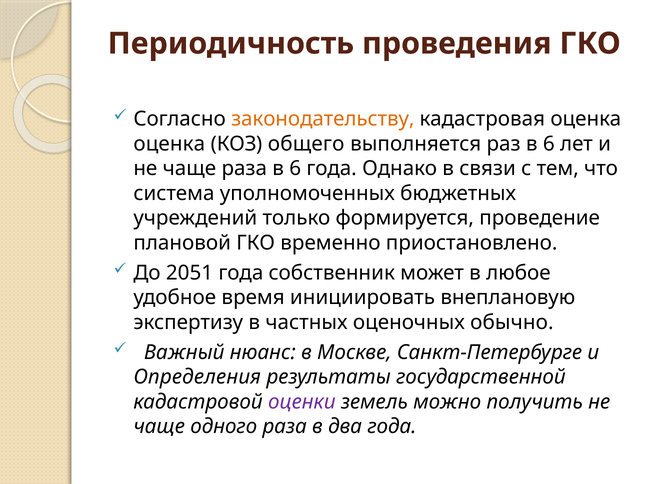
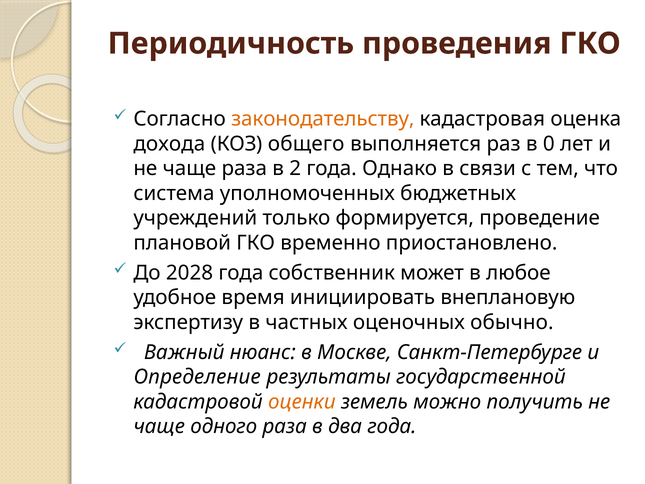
оценка at (169, 144): оценка -> дохода
раз в 6: 6 -> 0
раза в 6: 6 -> 2
2051: 2051 -> 2028
Определения: Определения -> Определение
оценки colour: purple -> orange
